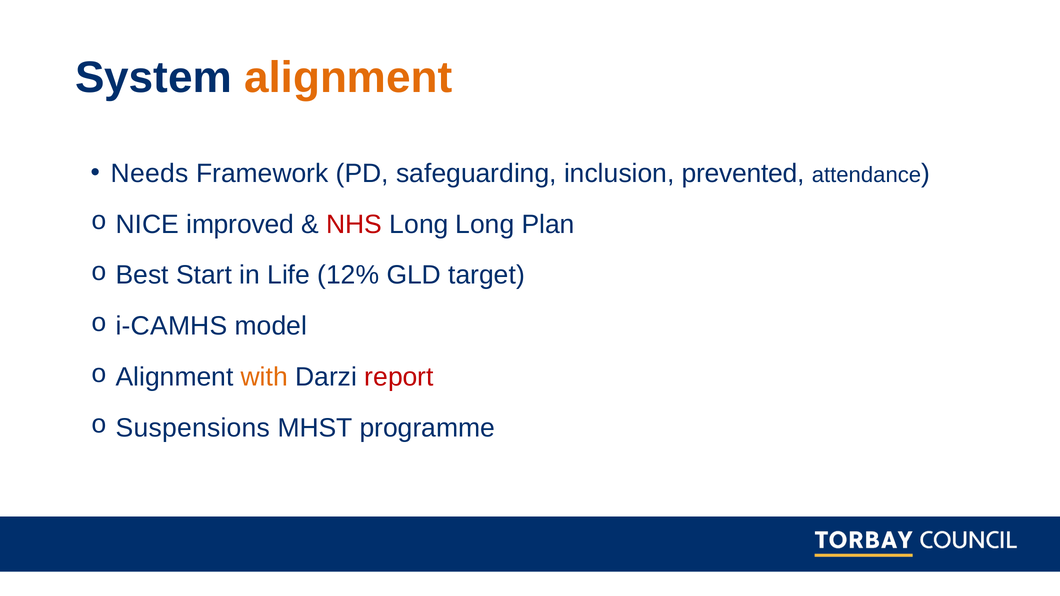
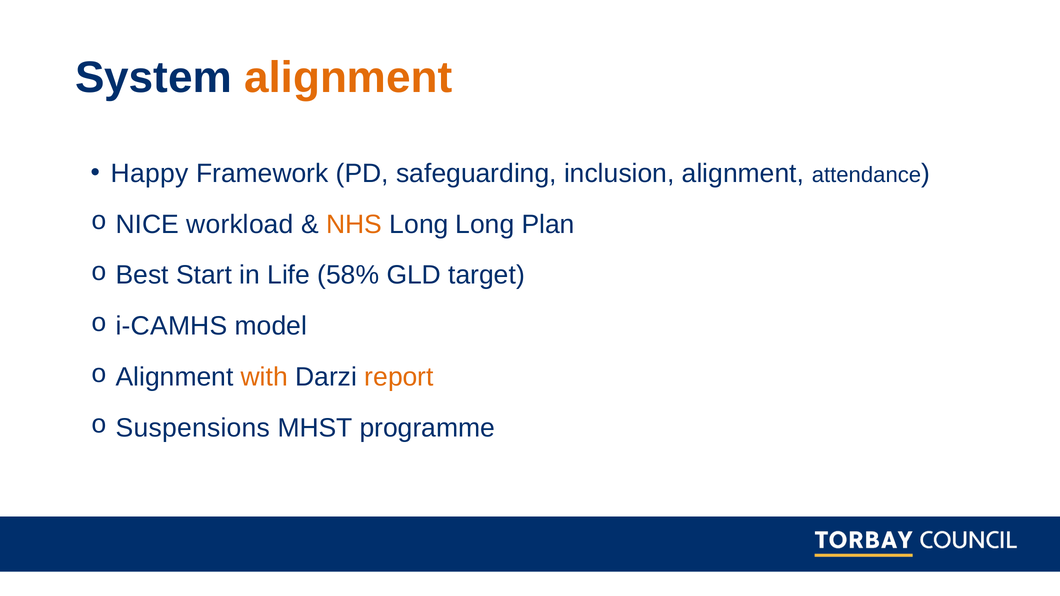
Needs: Needs -> Happy
inclusion prevented: prevented -> alignment
improved: improved -> workload
NHS colour: red -> orange
12%: 12% -> 58%
report colour: red -> orange
